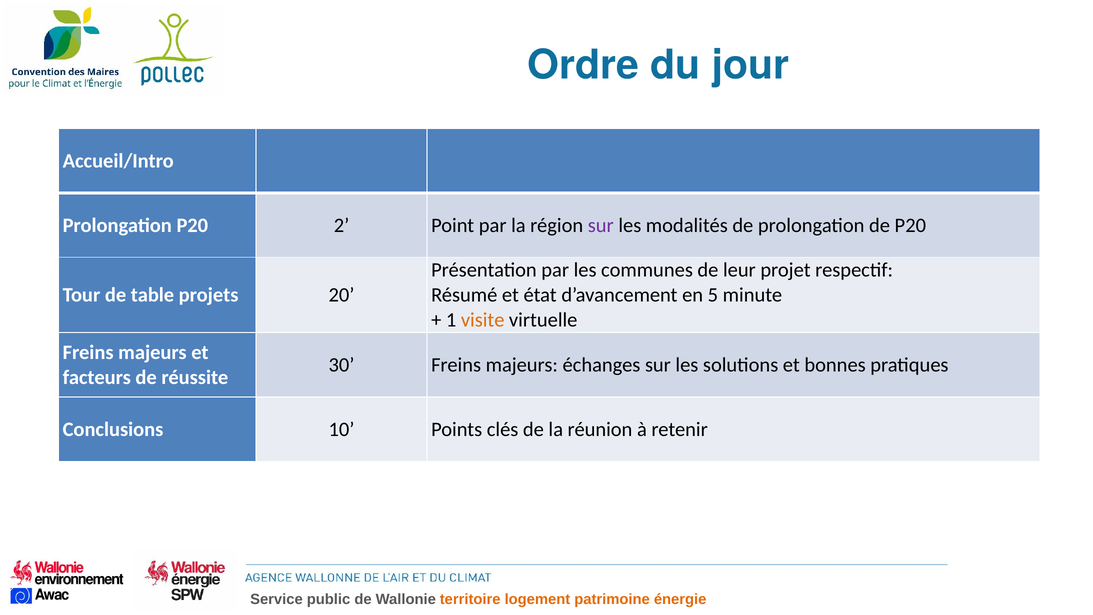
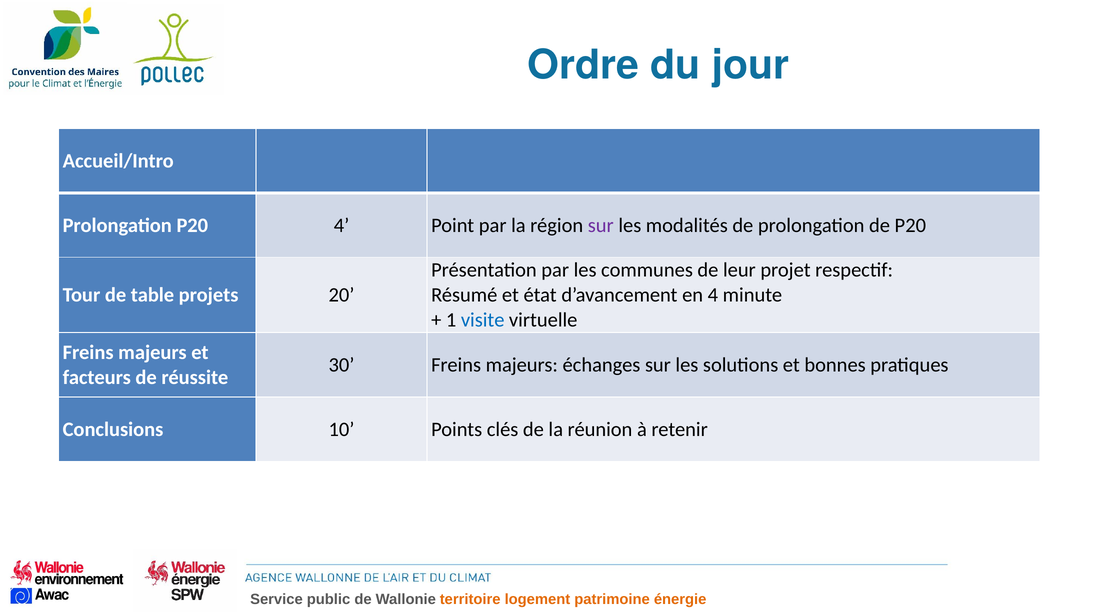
P20 2: 2 -> 4
en 5: 5 -> 4
visite colour: orange -> blue
